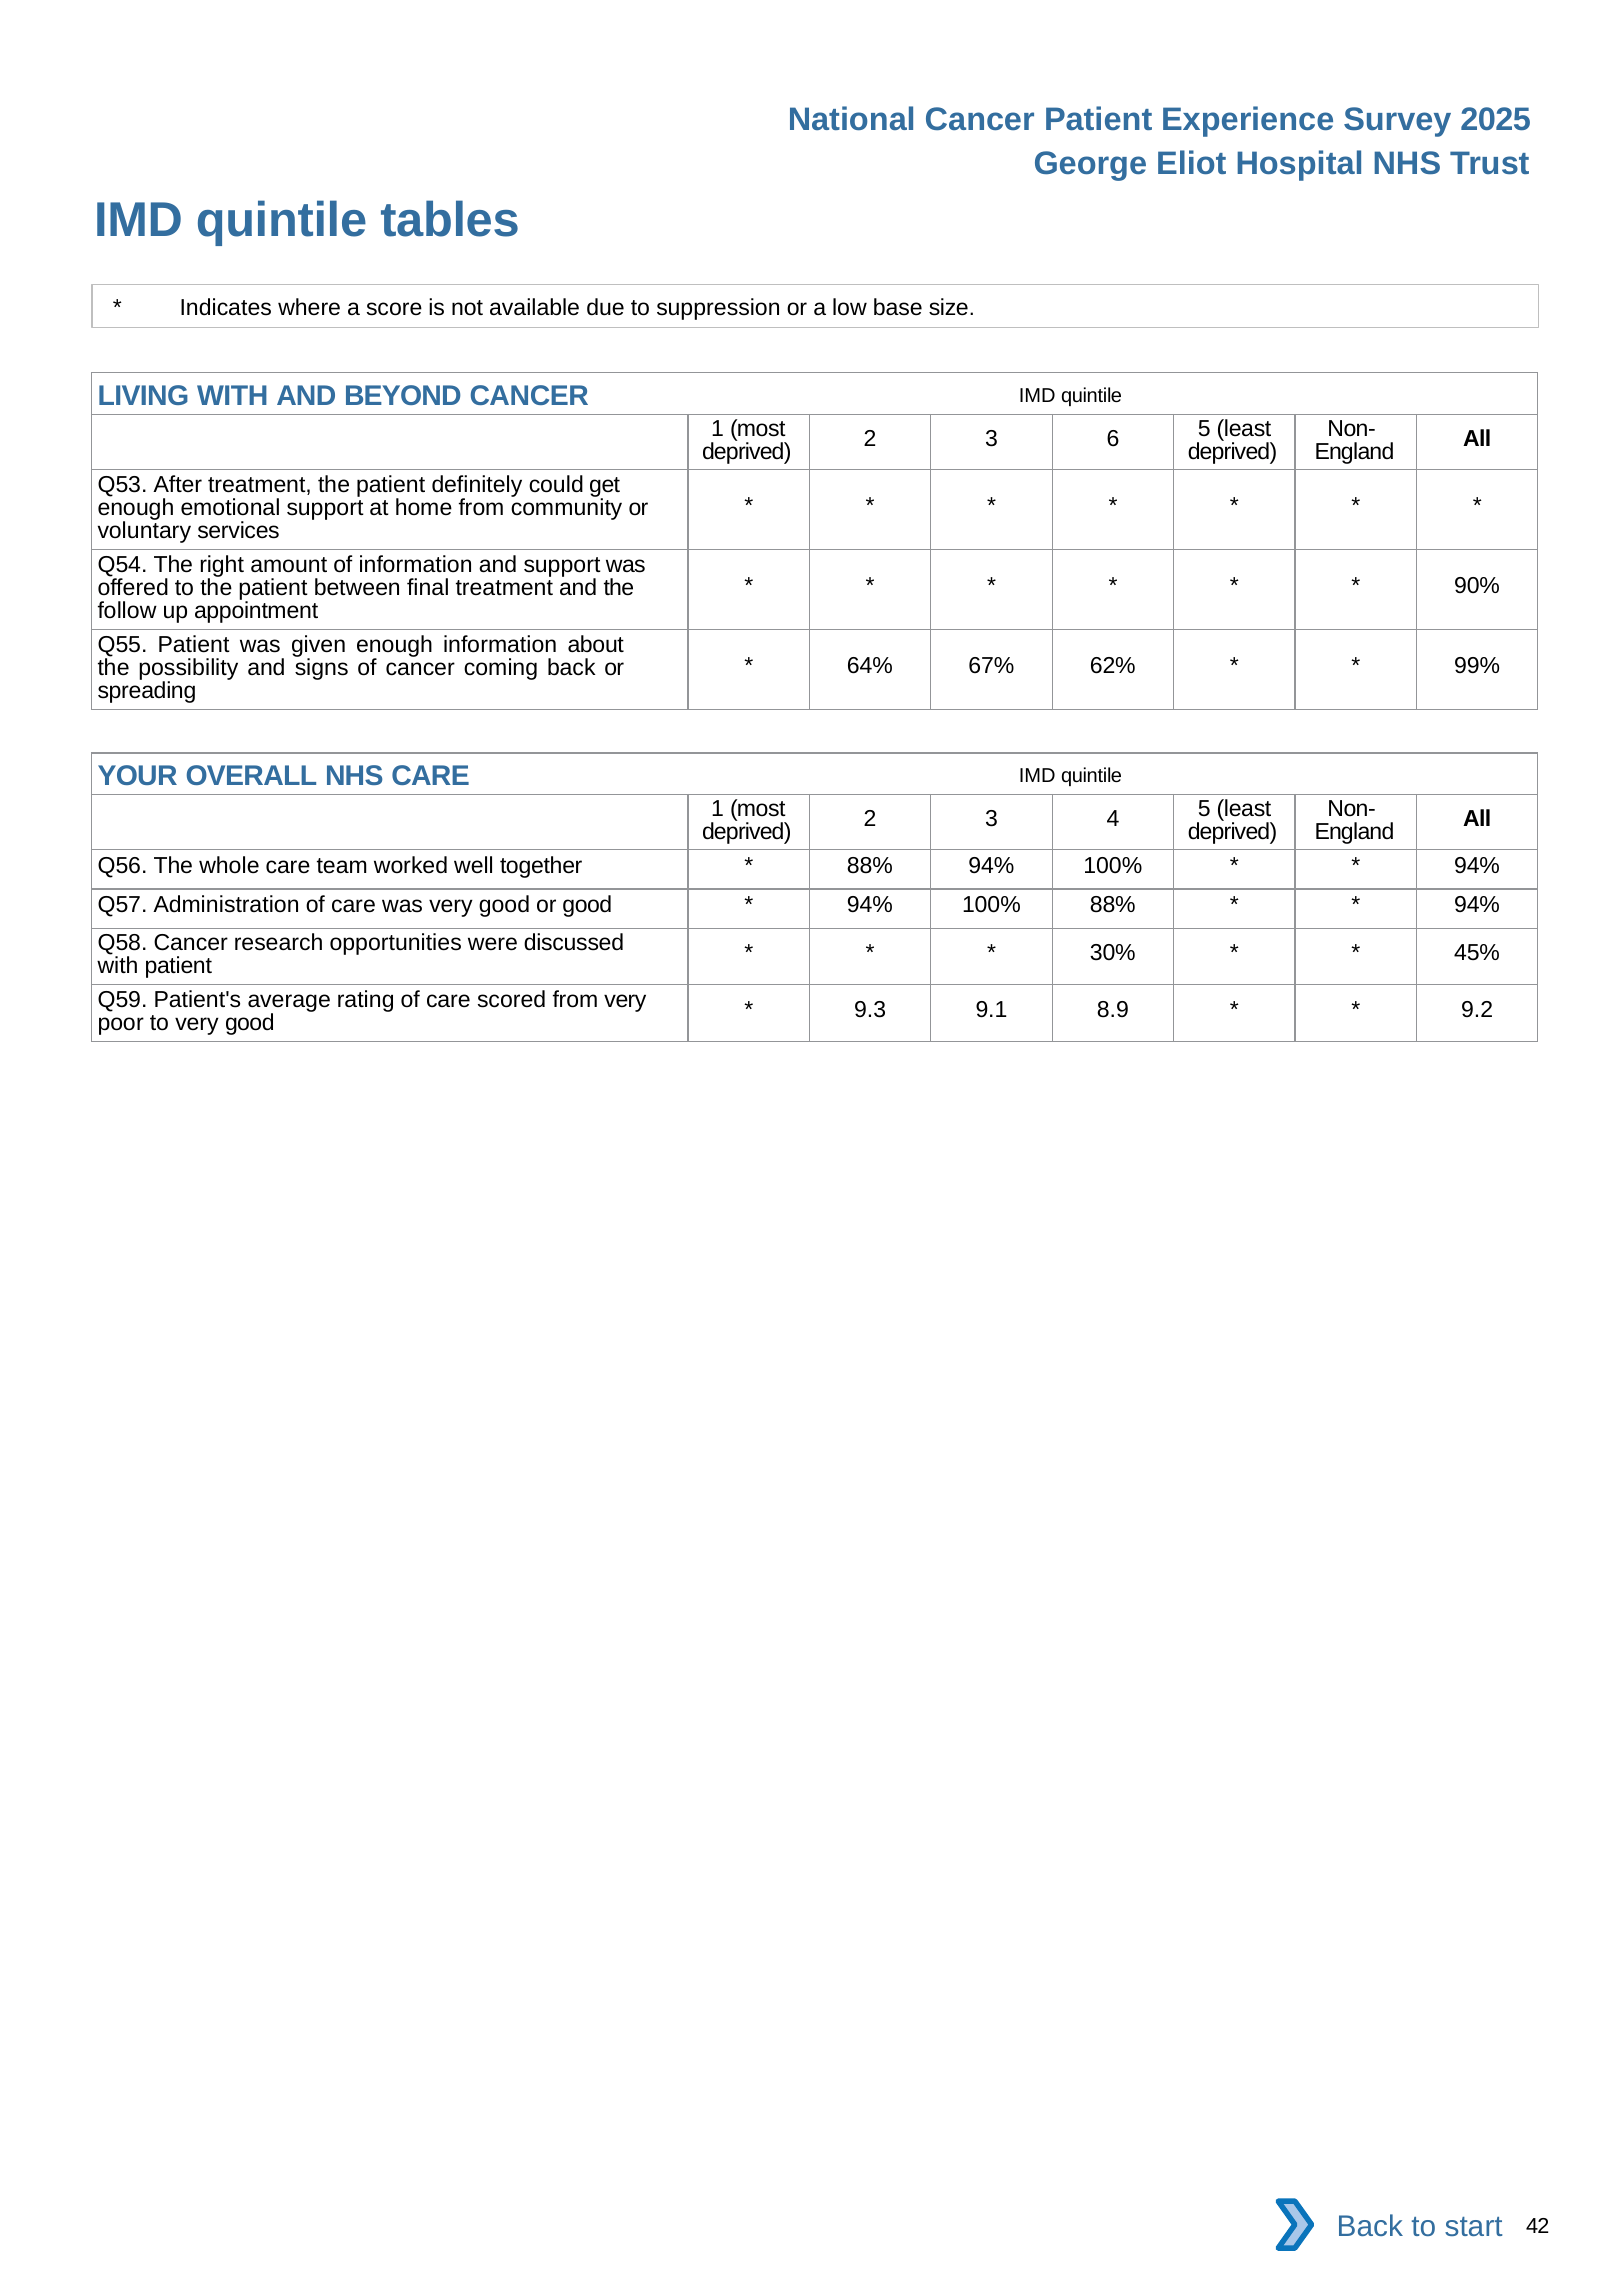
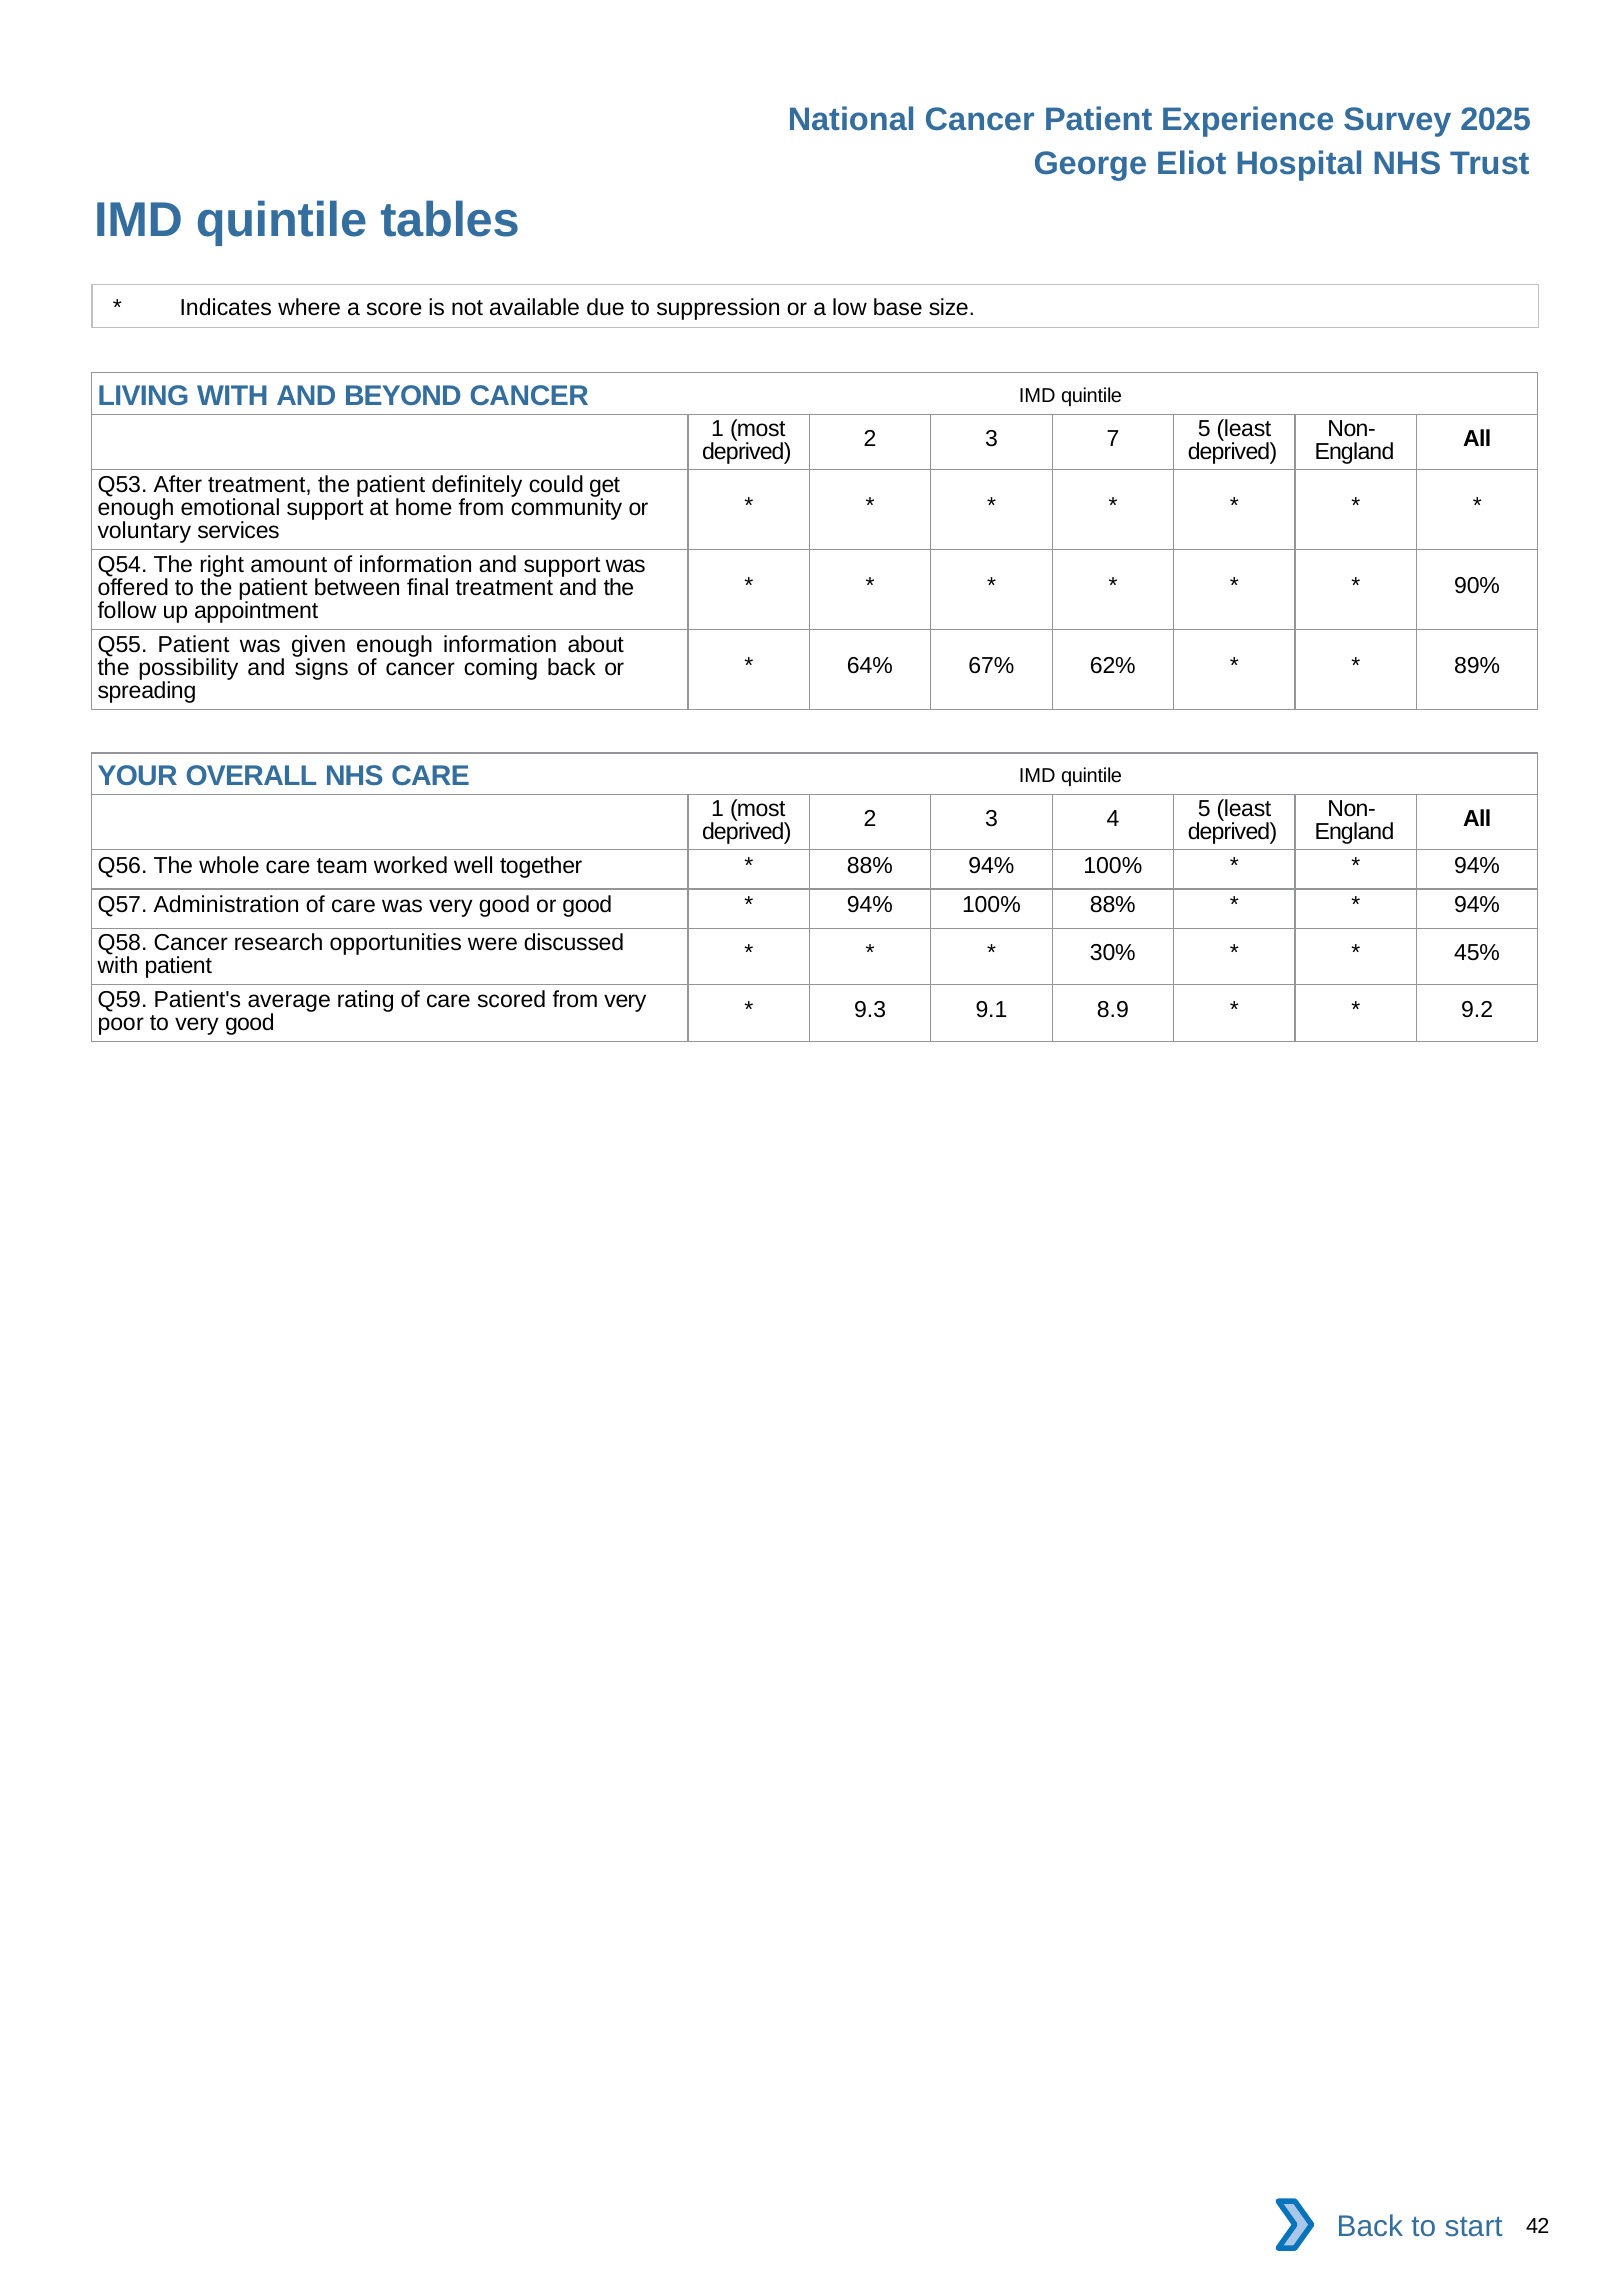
6: 6 -> 7
99%: 99% -> 89%
